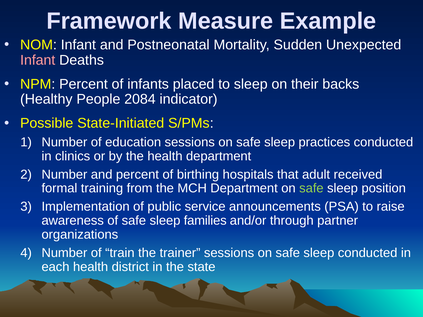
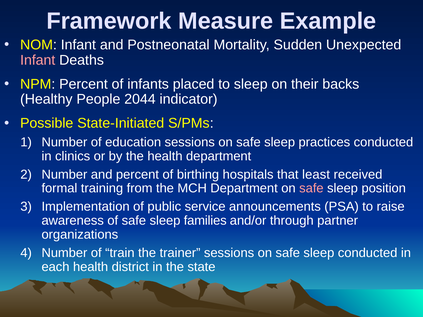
2084: 2084 -> 2044
adult: adult -> least
safe at (311, 189) colour: light green -> pink
